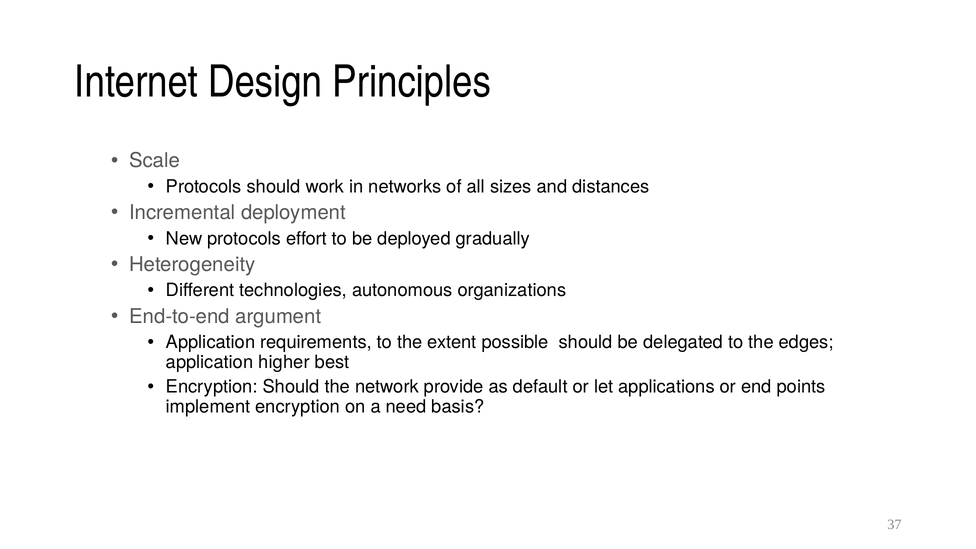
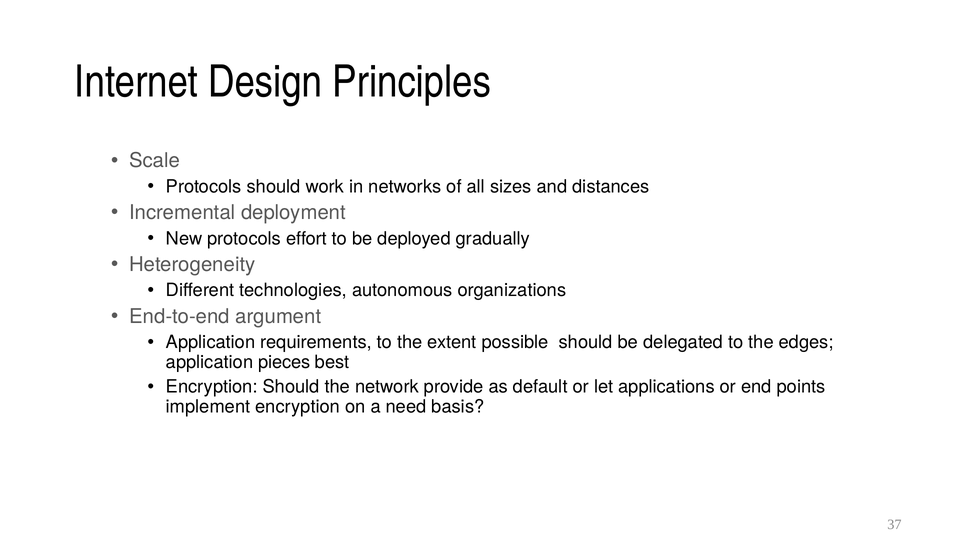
higher: higher -> pieces
